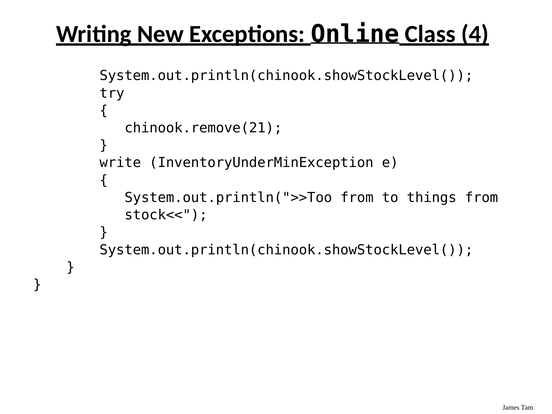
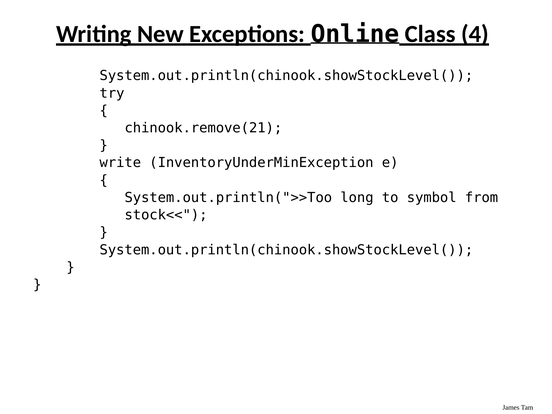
System.out.println(">>Too from: from -> long
things: things -> symbol
